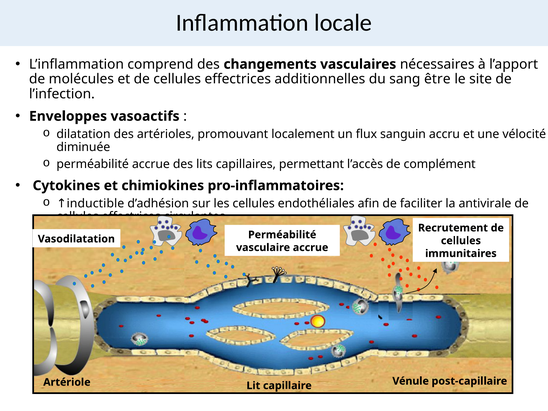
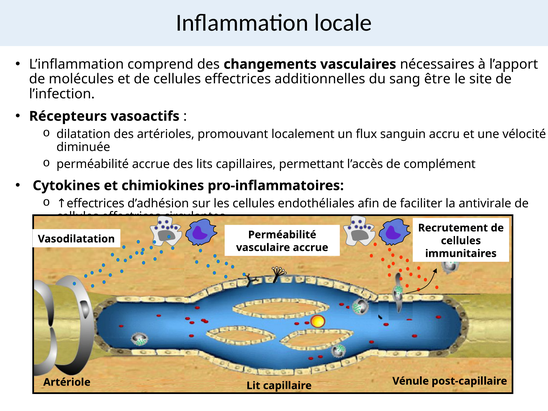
Enveloppes: Enveloppes -> Récepteurs
inductible at (95, 203): inductible -> effectrices
